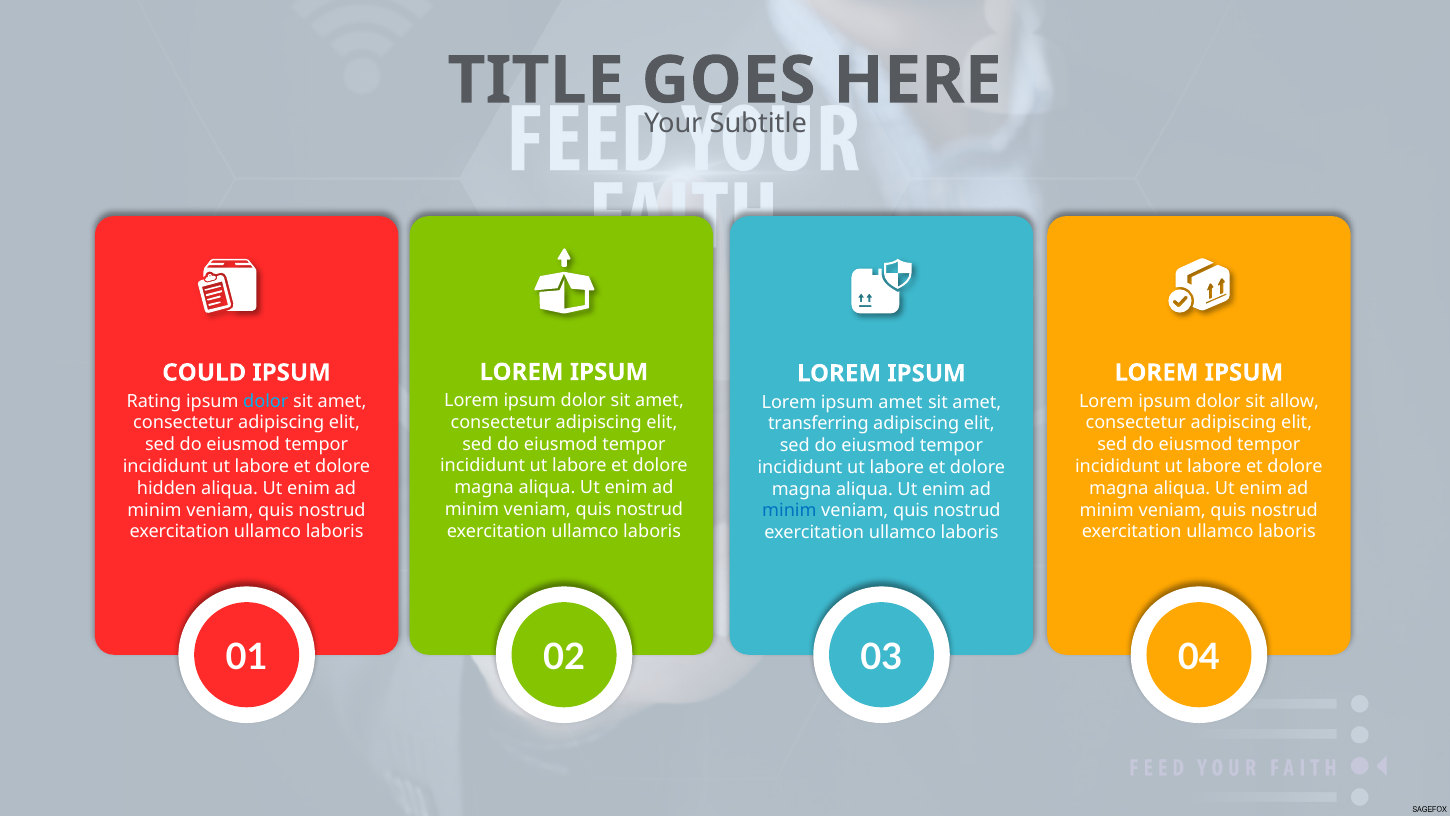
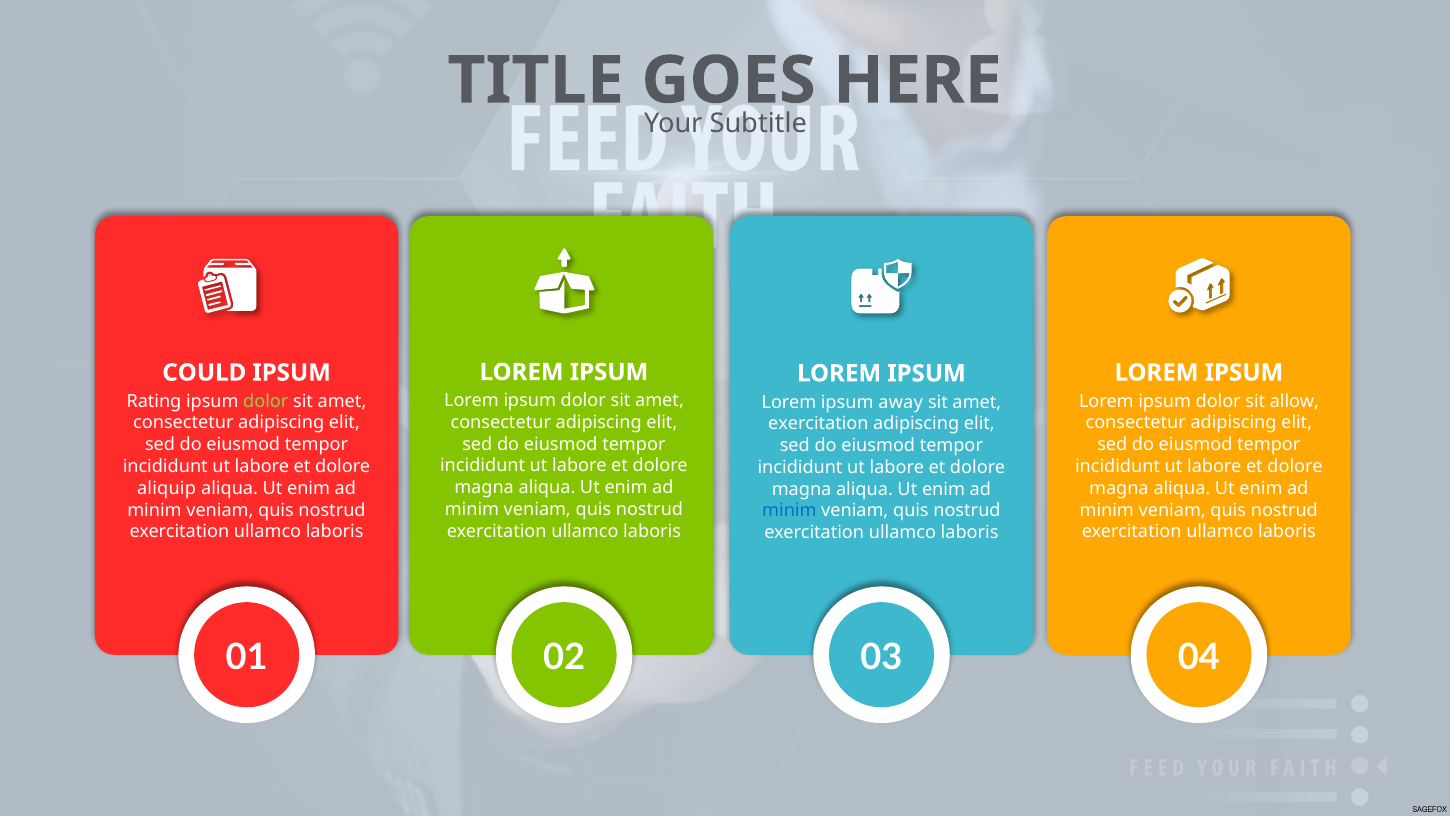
dolor at (266, 401) colour: light blue -> light green
ipsum amet: amet -> away
transferring at (818, 424): transferring -> exercitation
hidden: hidden -> aliquip
